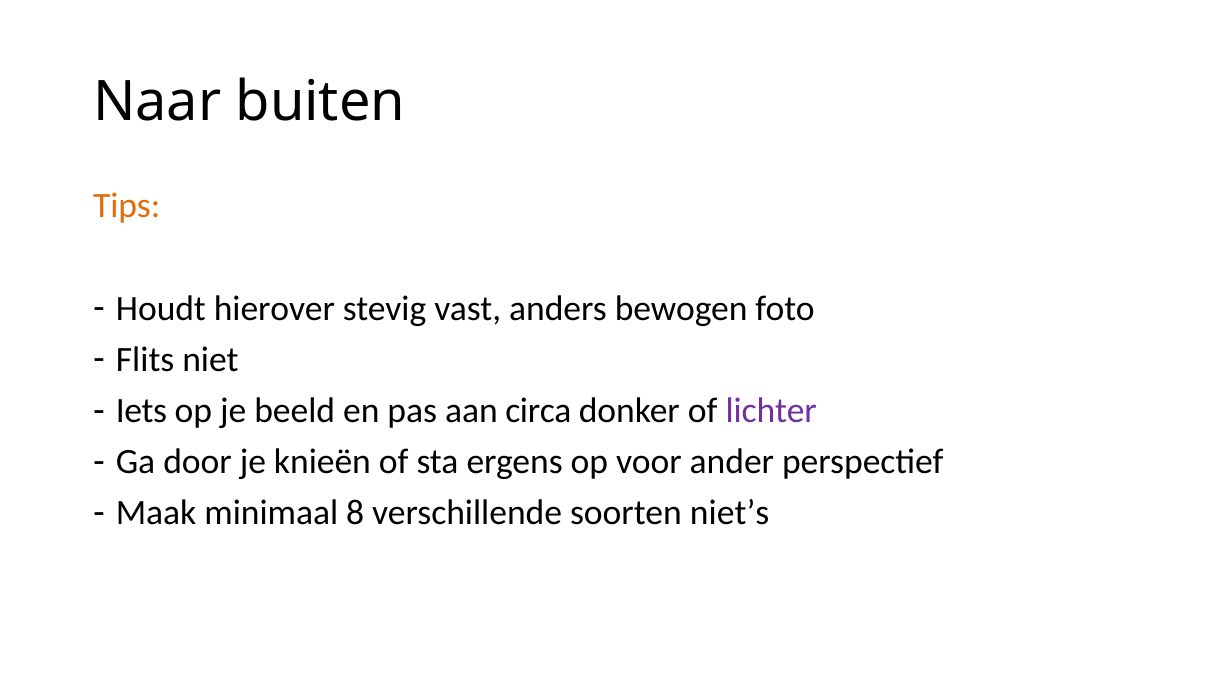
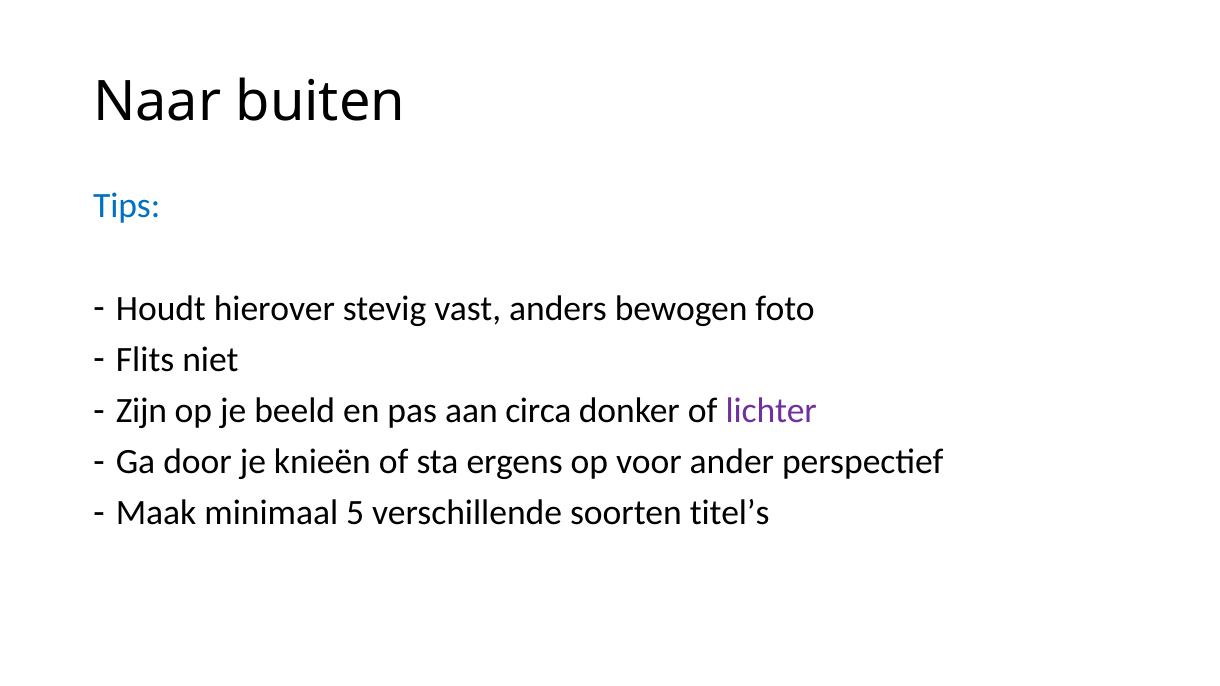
Tips colour: orange -> blue
Iets: Iets -> Zijn
8: 8 -> 5
niet’s: niet’s -> titel’s
